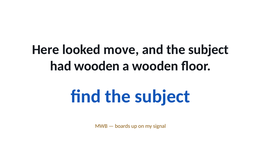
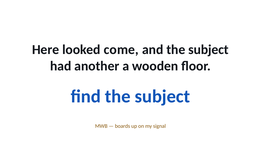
move: move -> come
had wooden: wooden -> another
